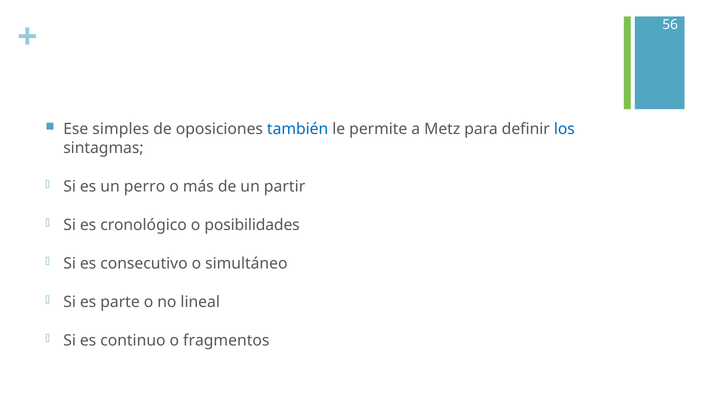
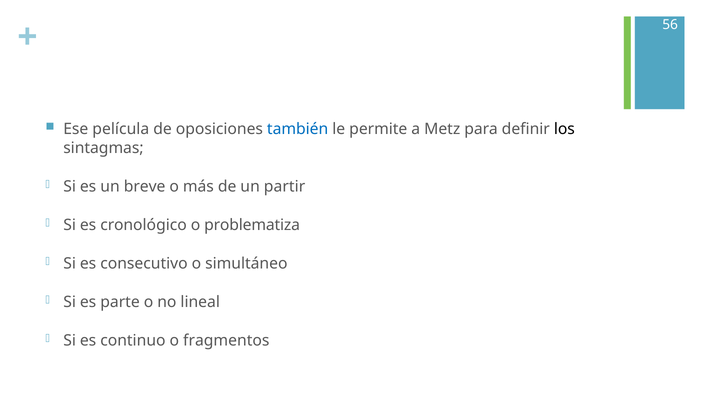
simples: simples -> película
los colour: blue -> black
perro: perro -> breve
posibilidades: posibilidades -> problematiza
